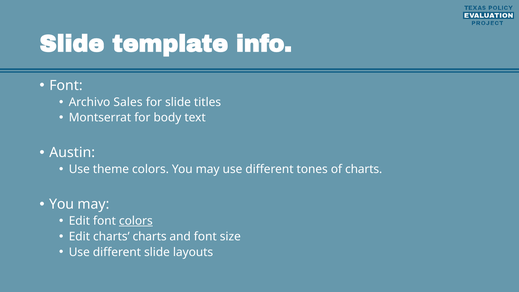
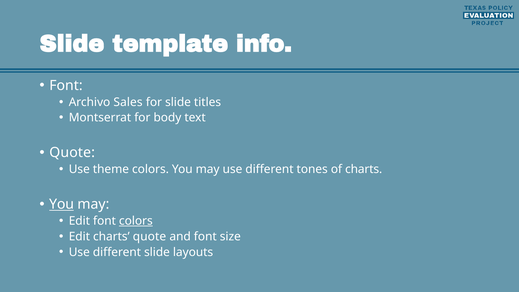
Austin at (72, 153): Austin -> Quote
You at (62, 204) underline: none -> present
charts charts: charts -> quote
